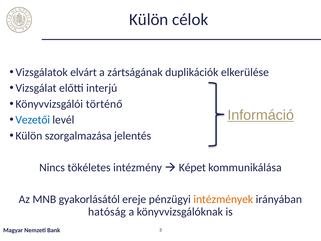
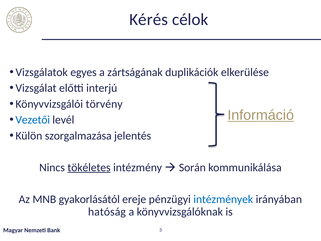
Külön at (149, 20): Külön -> Kérés
elvárt: elvárt -> egyes
történő: történő -> törvény
tökéletes underline: none -> present
Képet: Képet -> Során
intézmények colour: orange -> blue
